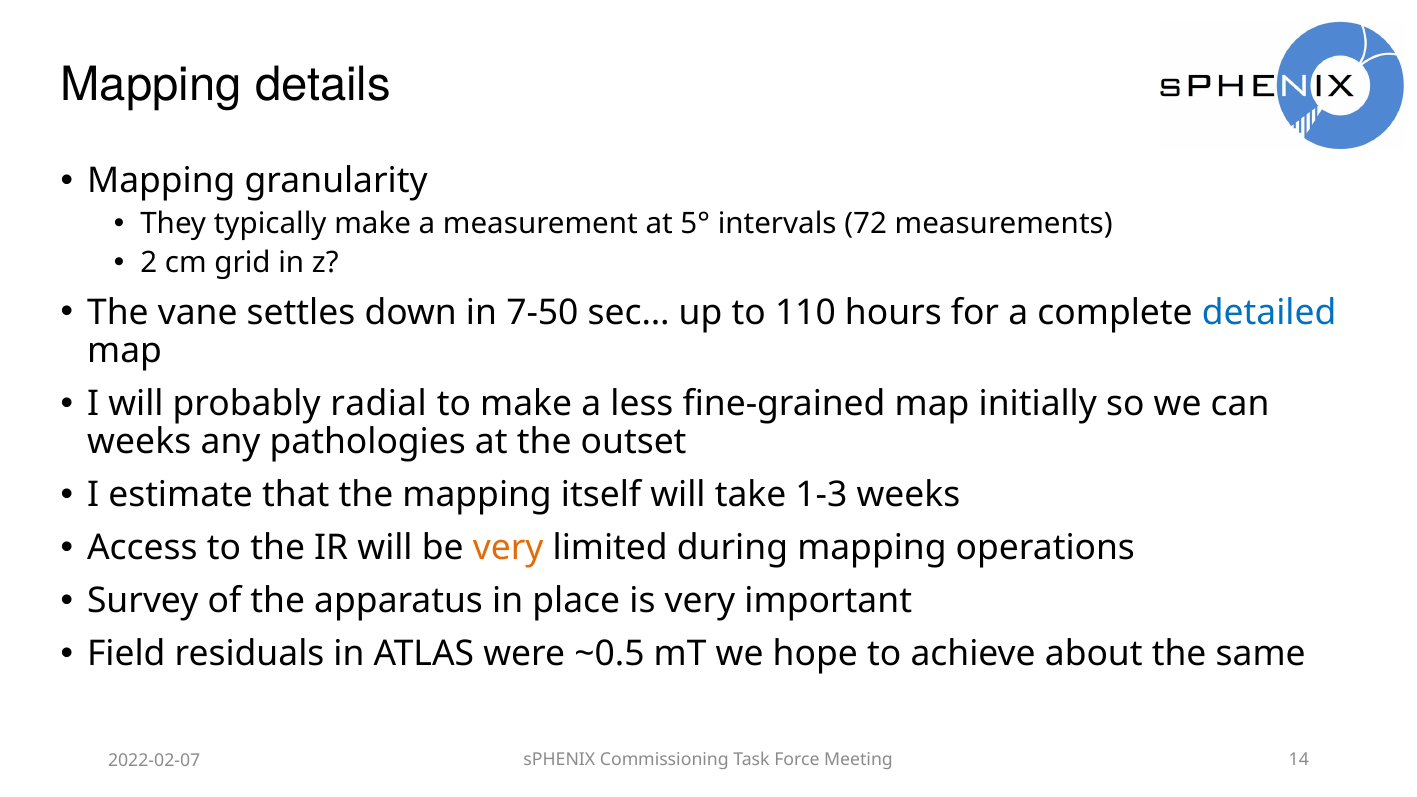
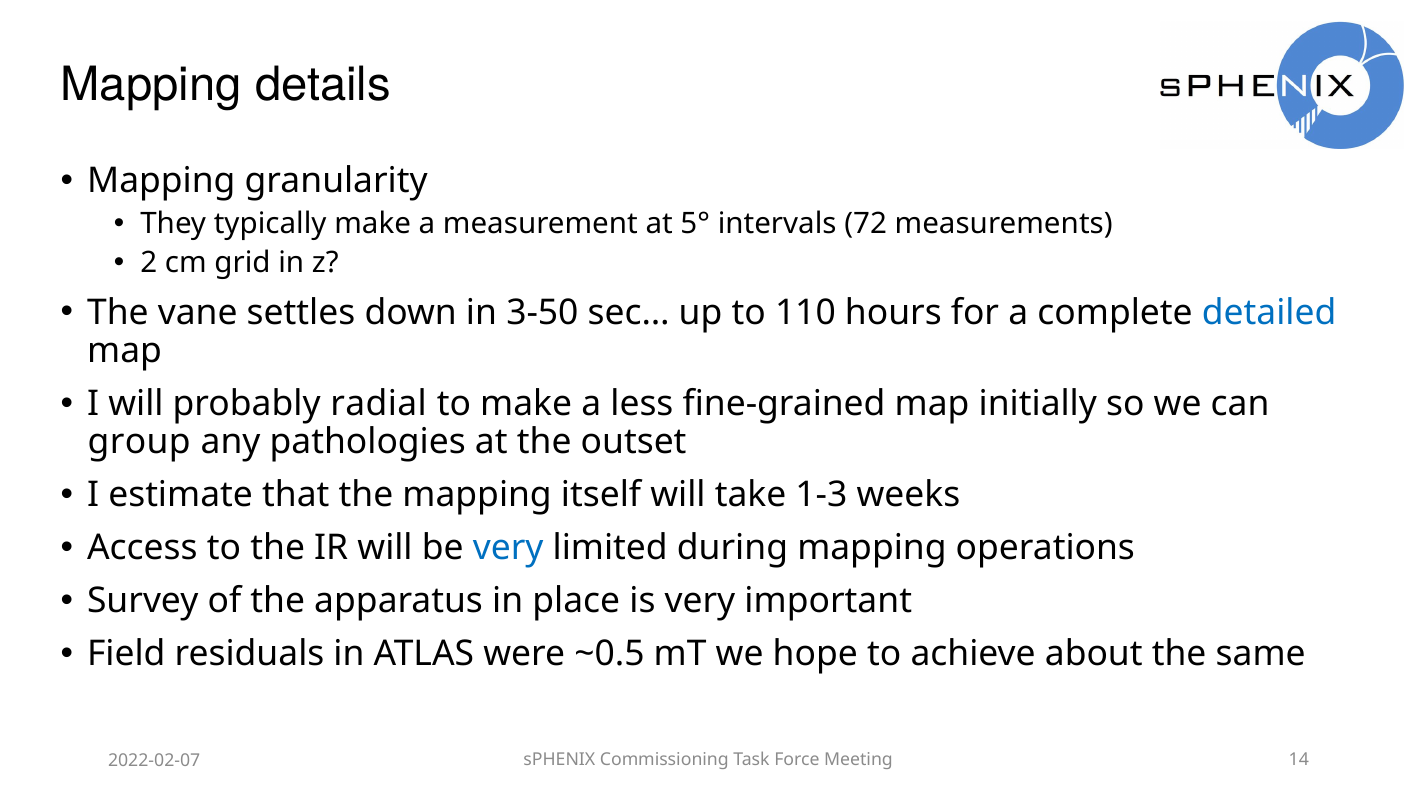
7-50: 7-50 -> 3-50
weeks at (139, 442): weeks -> group
very at (508, 548) colour: orange -> blue
